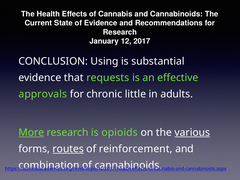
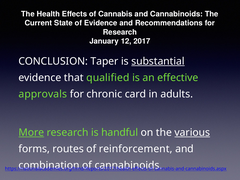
Using: Using -> Taper
substantial underline: none -> present
requests: requests -> qualified
little: little -> card
opioids: opioids -> handful
routes underline: present -> none
